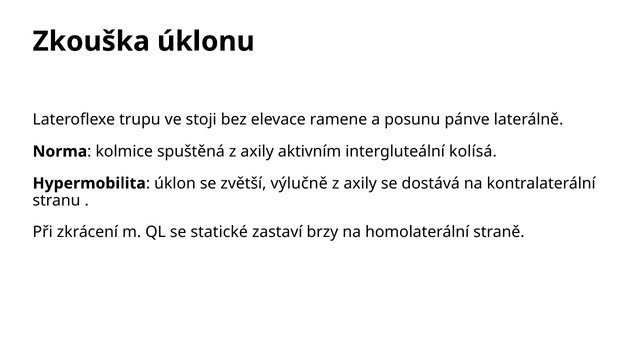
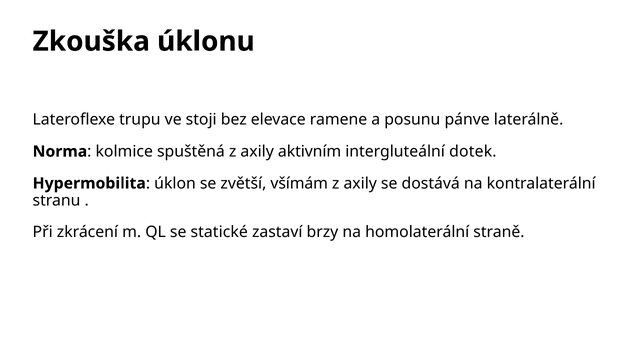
kolísá: kolísá -> dotek
výlučně: výlučně -> všímám
